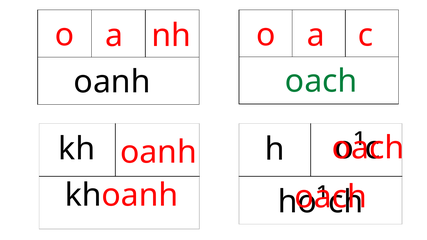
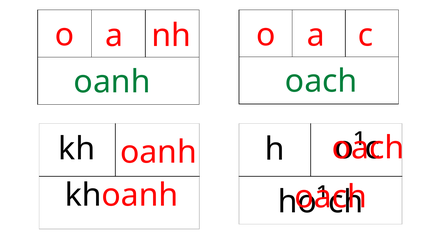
oanh at (112, 82) colour: black -> green
